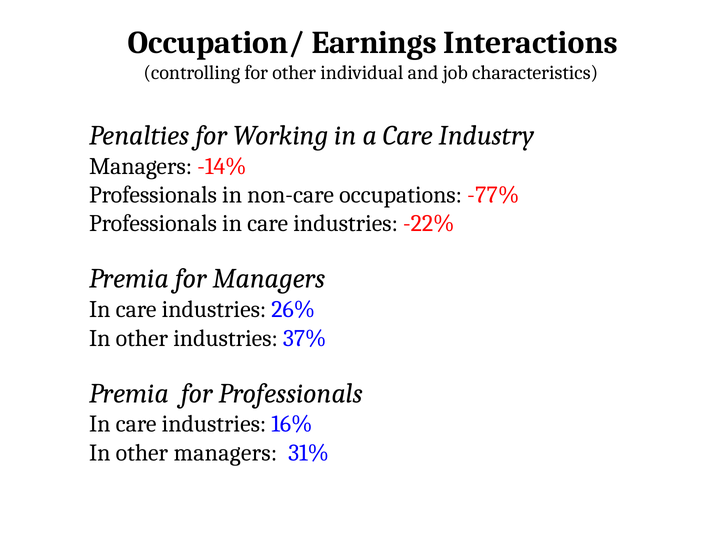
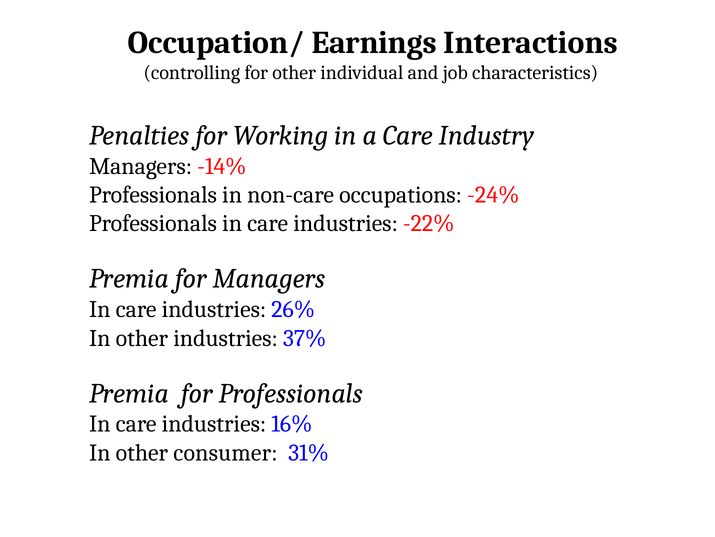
-77%: -77% -> -24%
other managers: managers -> consumer
